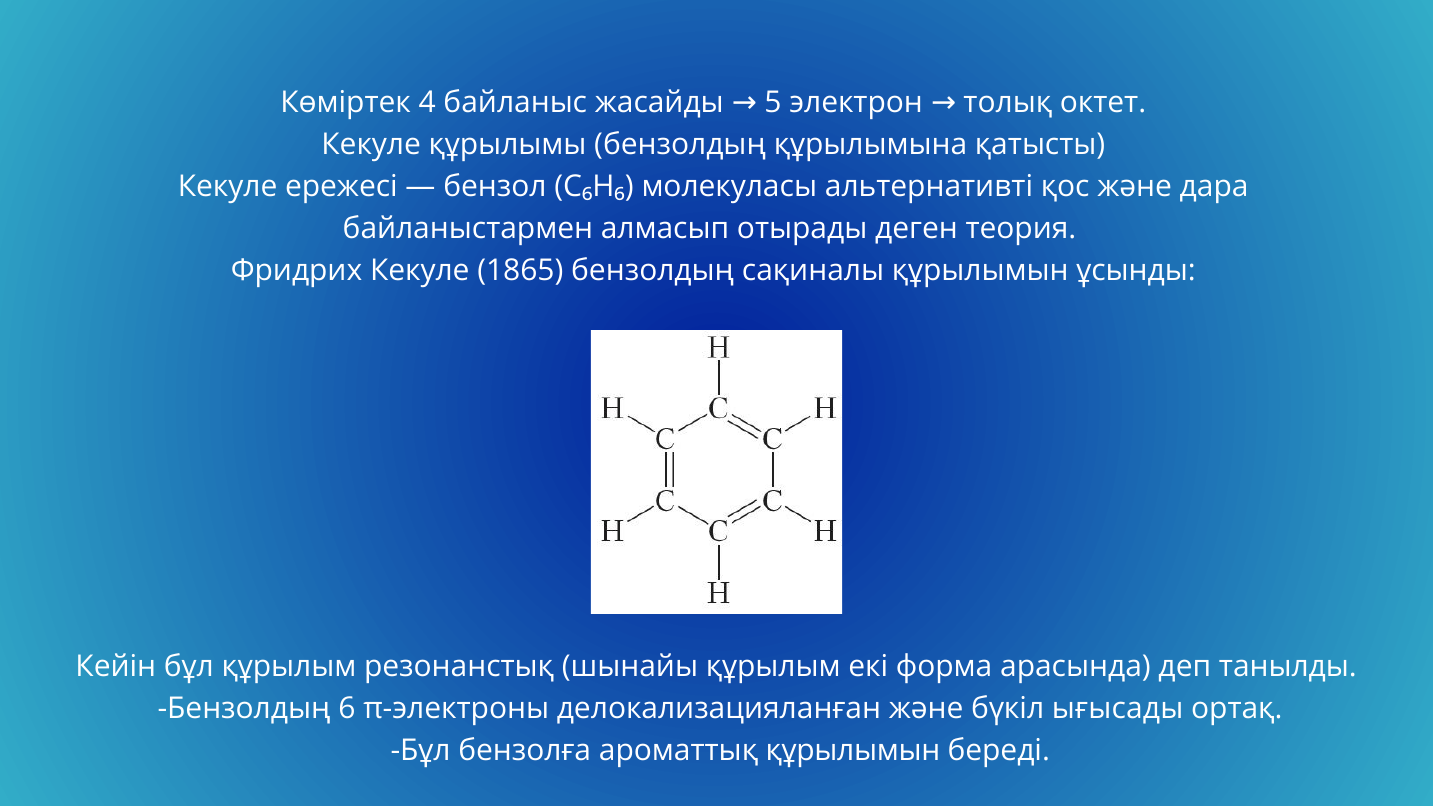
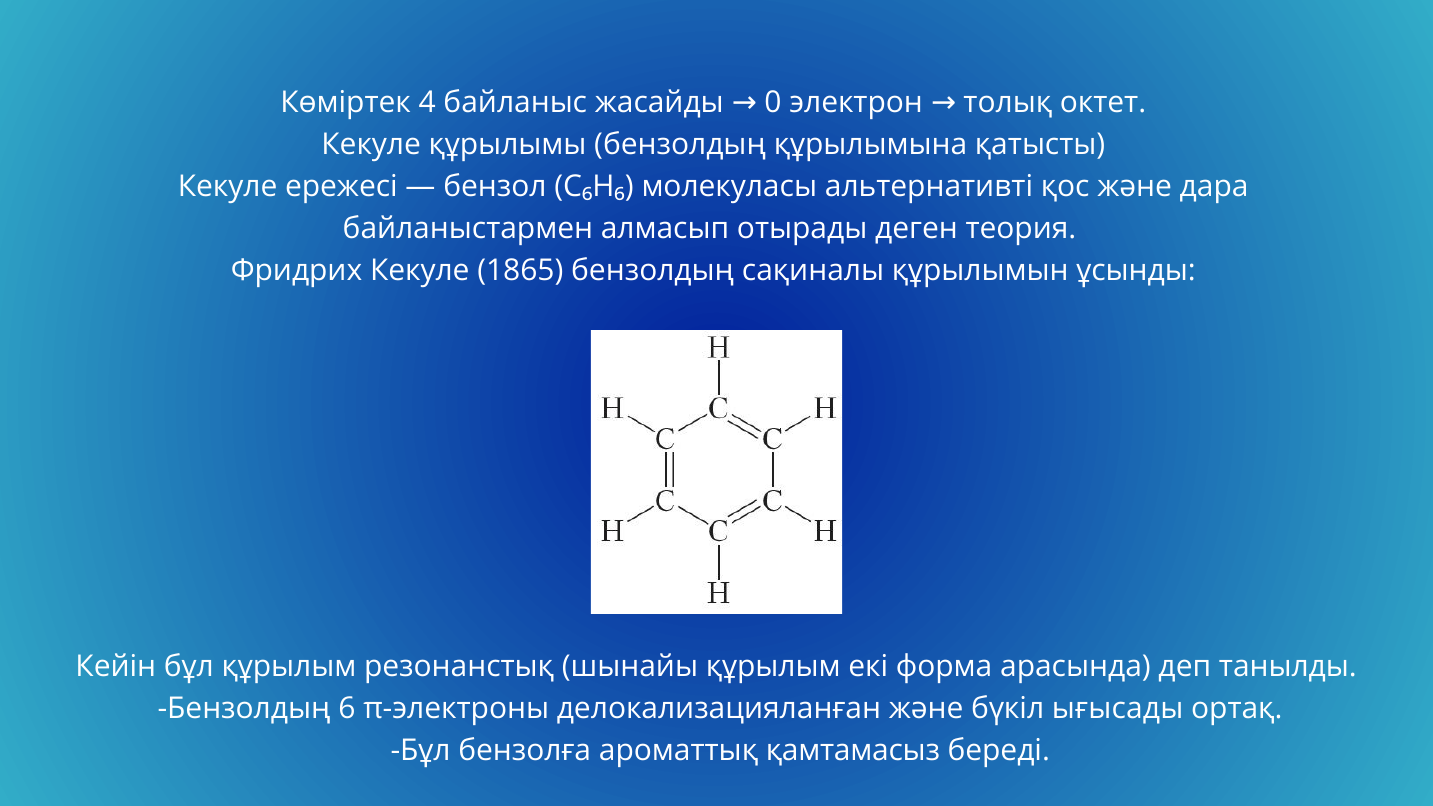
5: 5 -> 0
ароматтық құрылымын: құрылымын -> қамтамасыз
